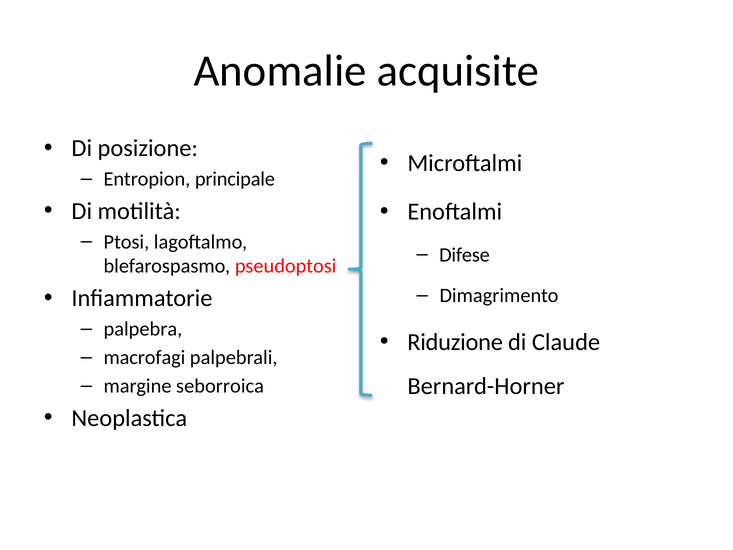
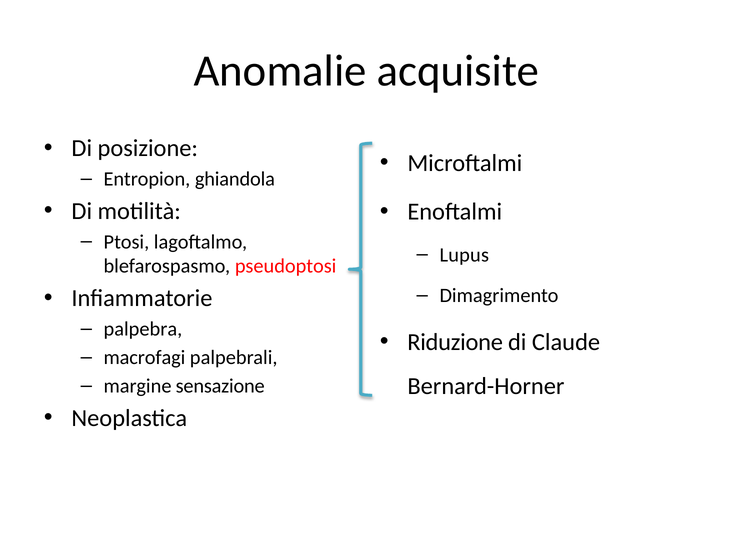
principale: principale -> ghiandola
Difese: Difese -> Lupus
seborroica: seborroica -> sensazione
